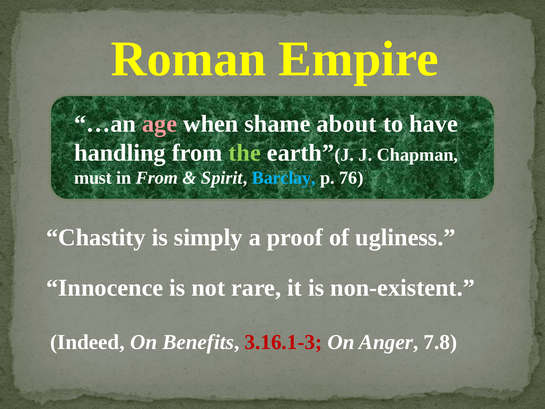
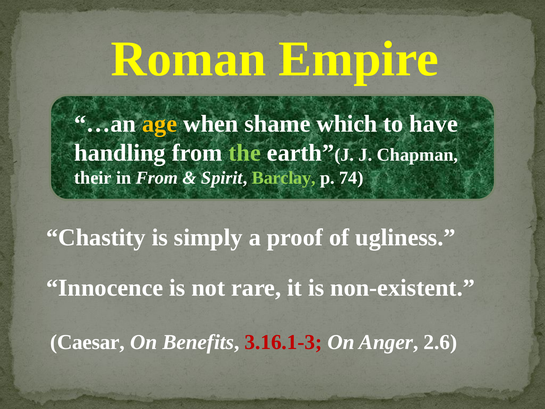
age colour: pink -> yellow
about: about -> which
must: must -> their
Barclay colour: light blue -> light green
76: 76 -> 74
Indeed: Indeed -> Caesar
7.8: 7.8 -> 2.6
